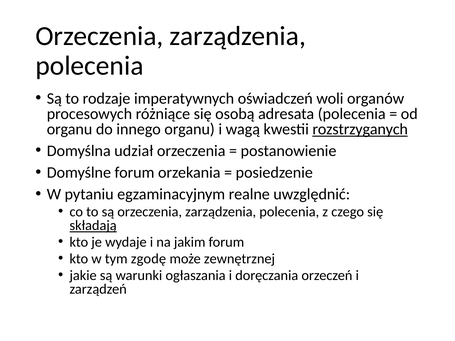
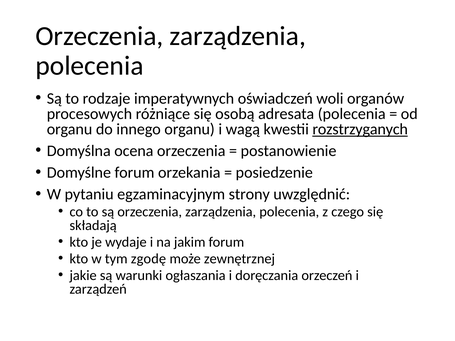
udział: udział -> ocena
realne: realne -> strony
składają underline: present -> none
